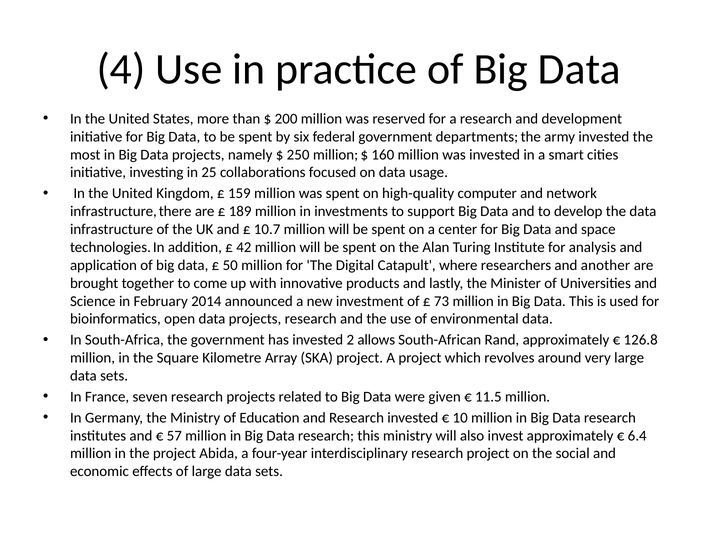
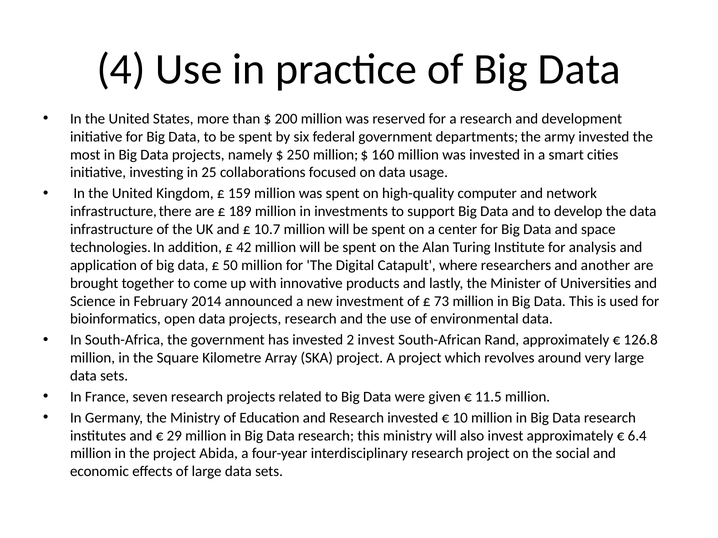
2 allows: allows -> invest
57: 57 -> 29
